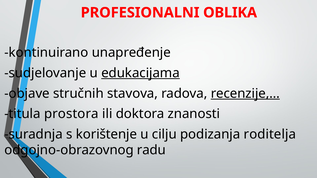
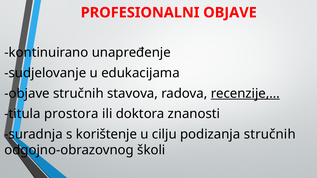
PROFESIONALNI OBLIKA: OBLIKA -> OBJAVE
edukacijama underline: present -> none
podizanja roditelja: roditelja -> stručnih
radu: radu -> školi
